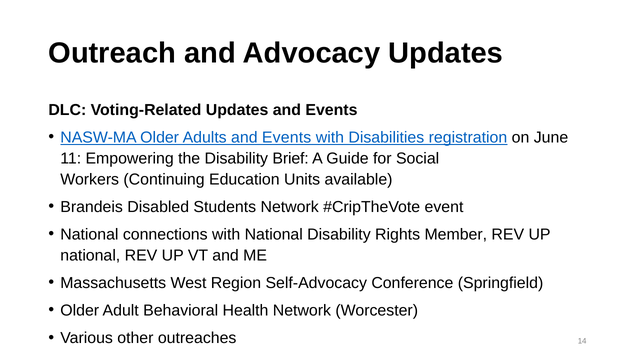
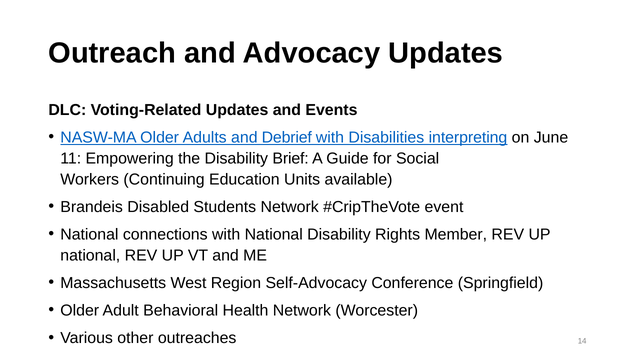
Adults and Events: Events -> Debrief
registration: registration -> interpreting
